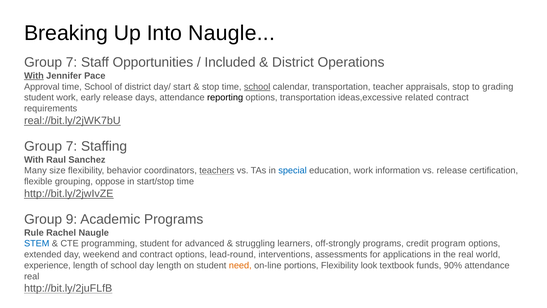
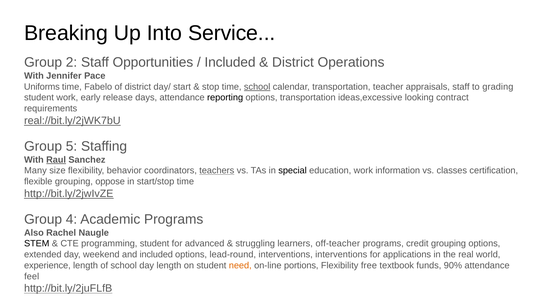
Into Naugle: Naugle -> Service
7 at (72, 62): 7 -> 2
With at (34, 76) underline: present -> none
Approval: Approval -> Uniforms
School at (98, 87): School -> Fabelo
appraisals stop: stop -> staff
related: related -> looking
7 at (72, 146): 7 -> 5
Raul underline: none -> present
special colour: blue -> black
vs release: release -> classes
9: 9 -> 4
Rule: Rule -> Also
STEM colour: blue -> black
off-strongly: off-strongly -> off-teacher
credit program: program -> grouping
and contract: contract -> included
interventions assessments: assessments -> interventions
look: look -> free
real at (32, 276): real -> feel
